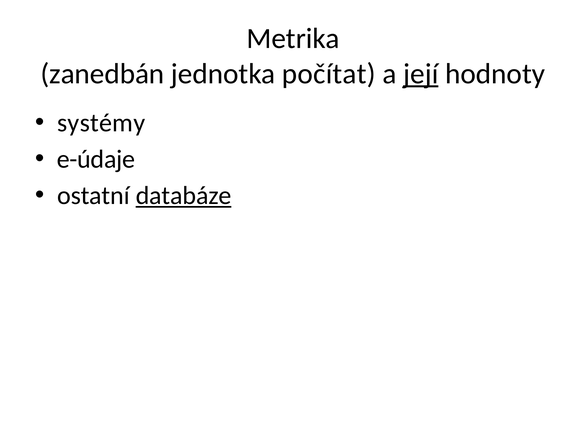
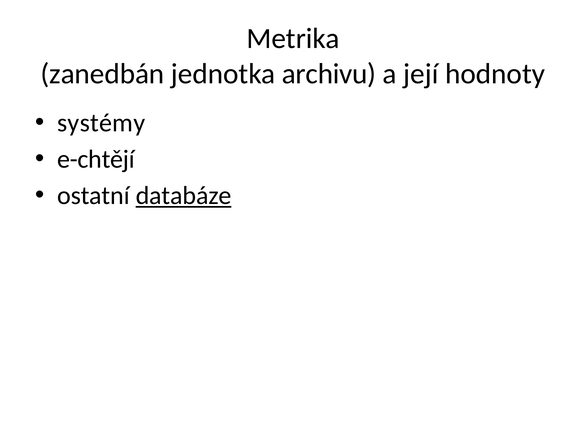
počítat: počítat -> archivu
její underline: present -> none
e-údaje: e-údaje -> e-chtějí
